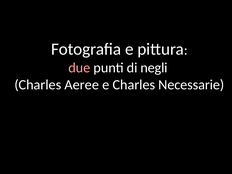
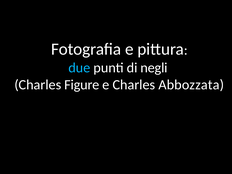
due colour: pink -> light blue
Aeree: Aeree -> Figure
Necessarie: Necessarie -> Abbozzata
